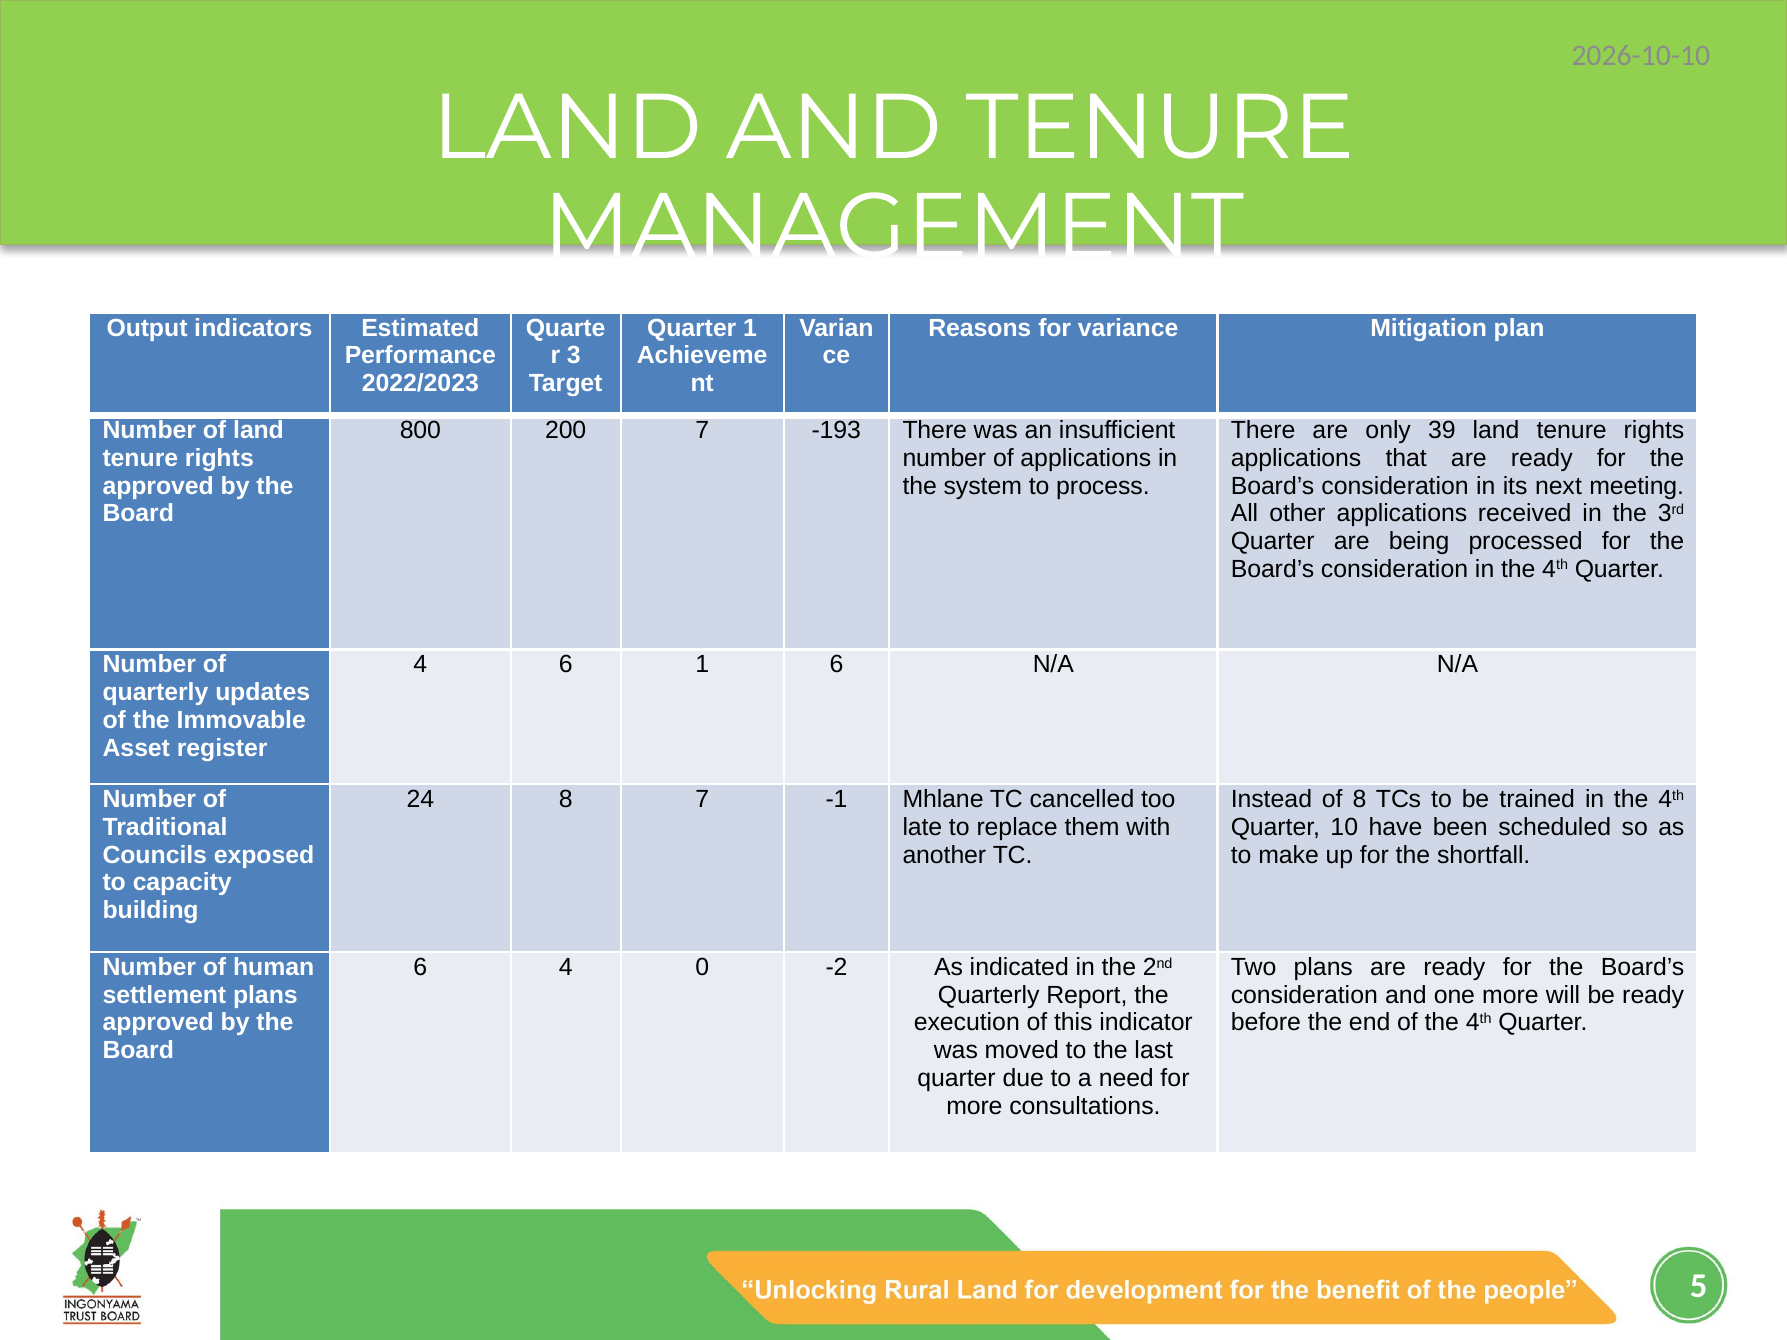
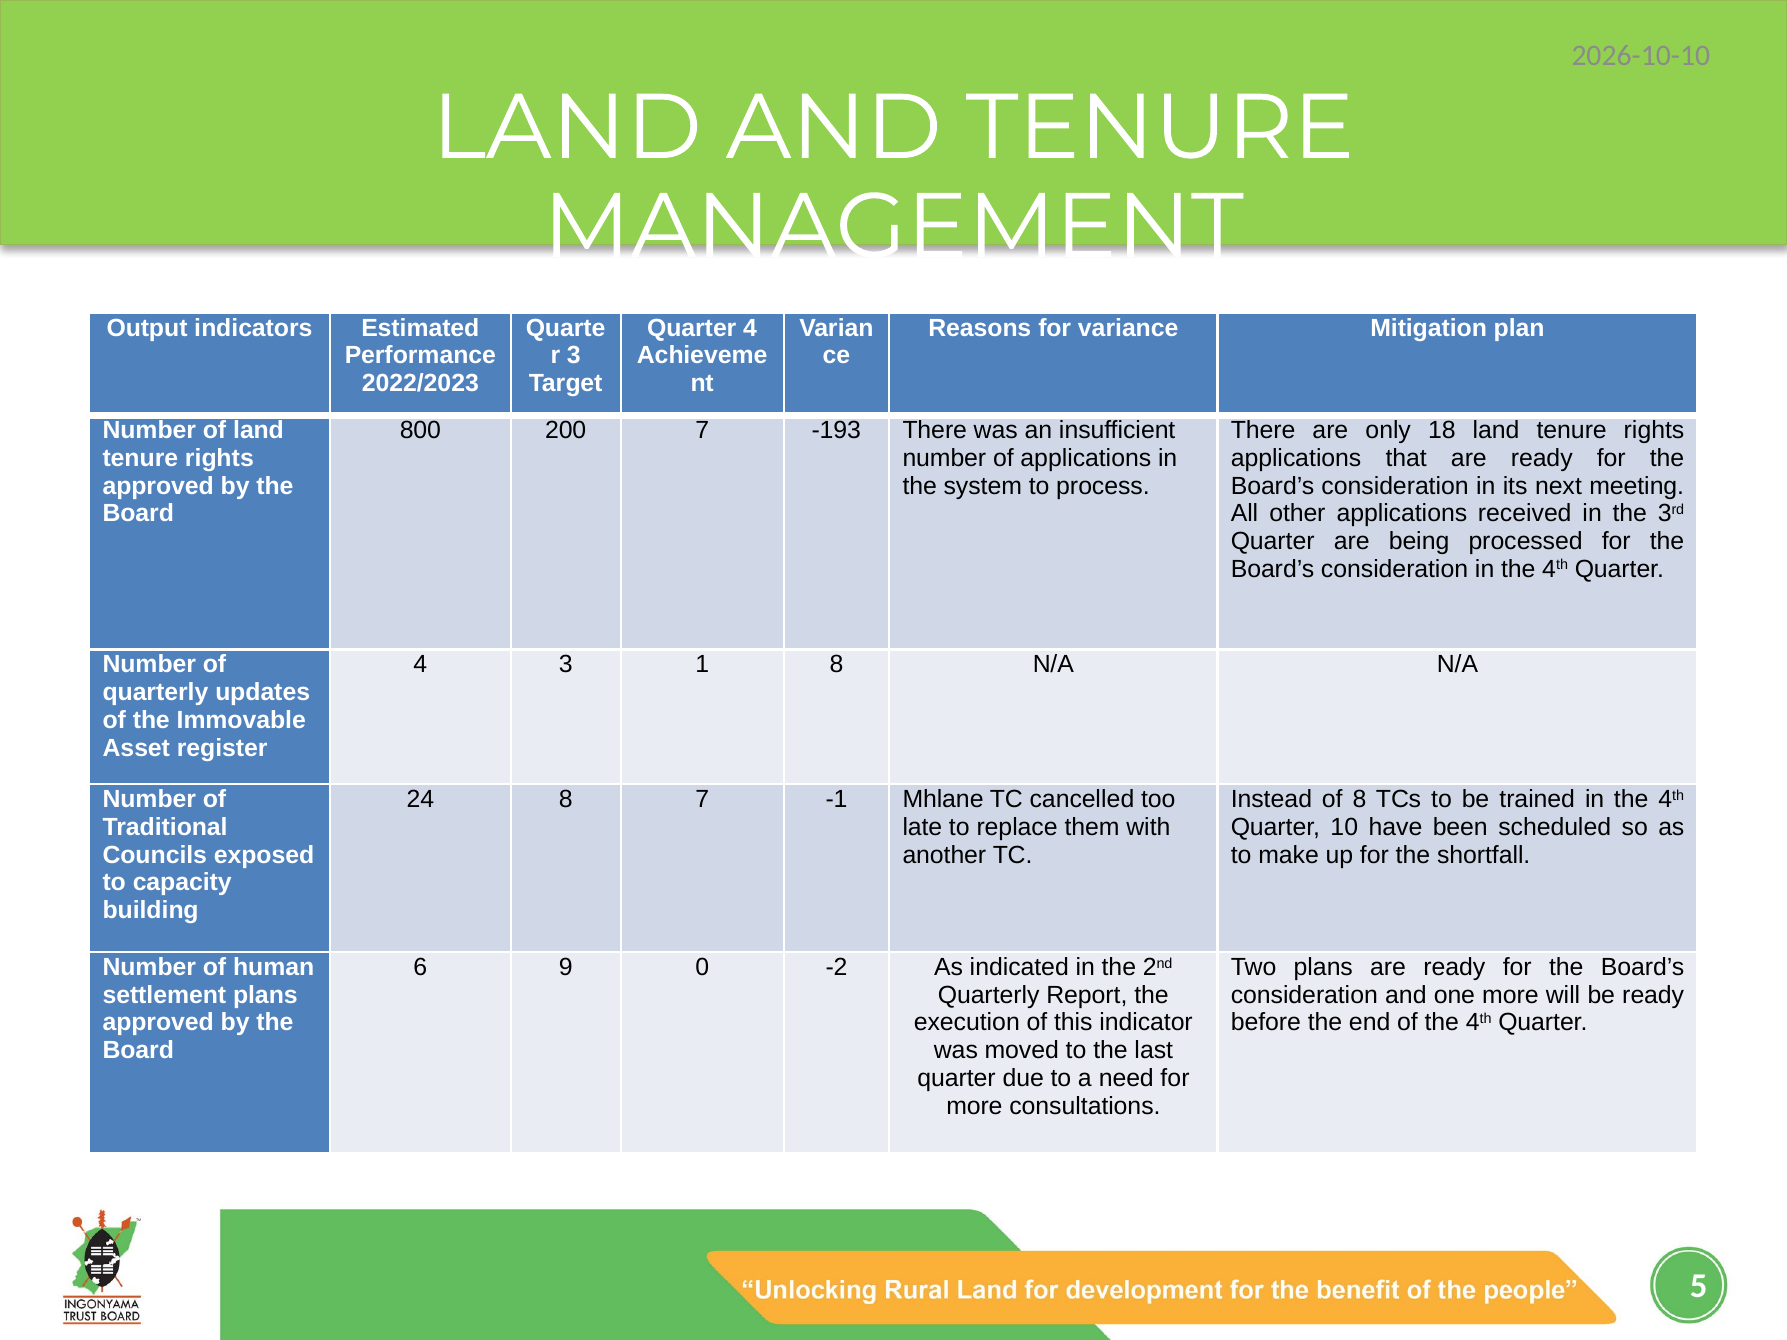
Quarter 1: 1 -> 4
39: 39 -> 18
4 6: 6 -> 3
1 6: 6 -> 8
6 4: 4 -> 9
